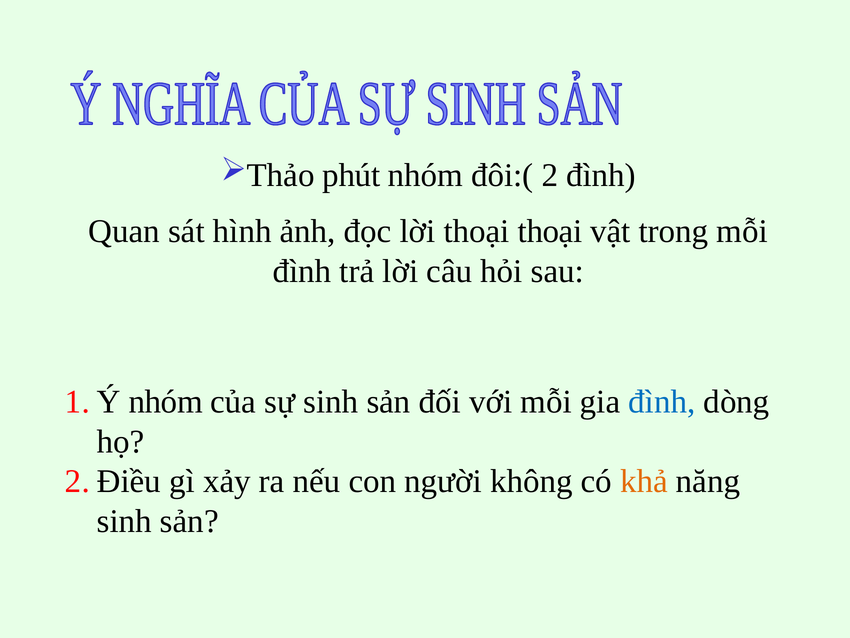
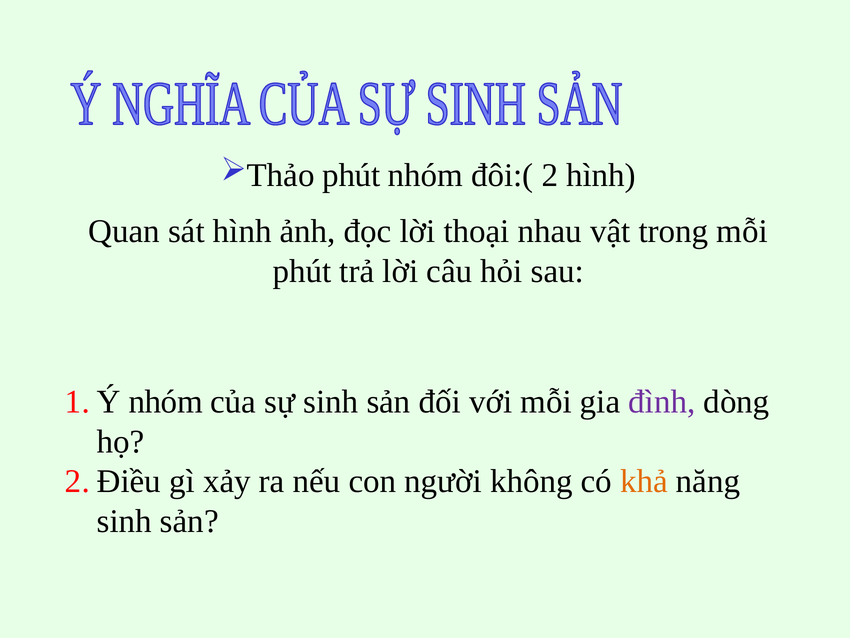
2 đình: đình -> hình
thoại thoại: thoại -> nhau
đình at (302, 271): đình -> phút
đình at (662, 402) colour: blue -> purple
